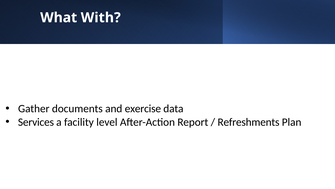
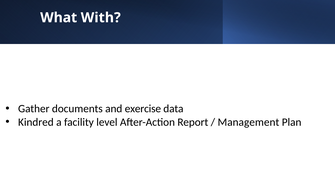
Services: Services -> Kindred
Refreshments: Refreshments -> Management
